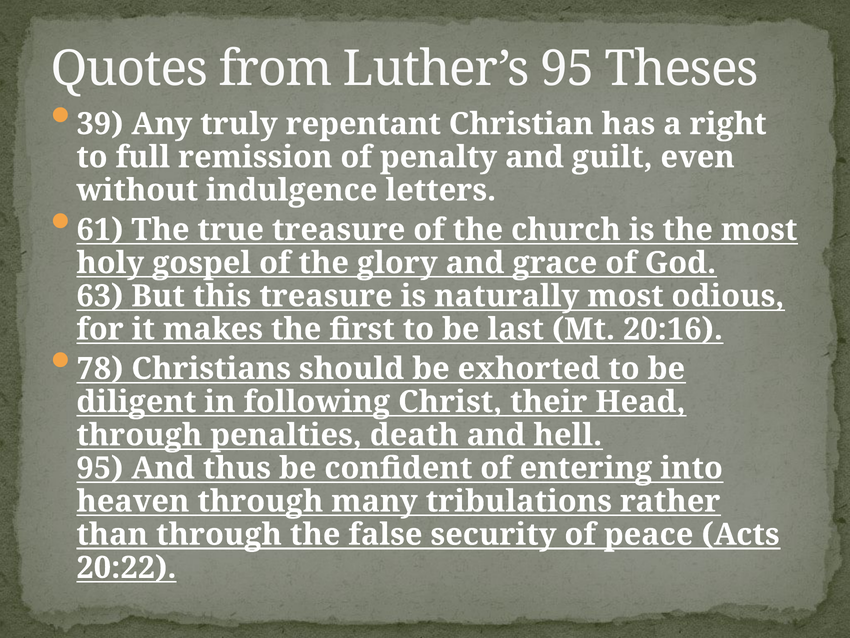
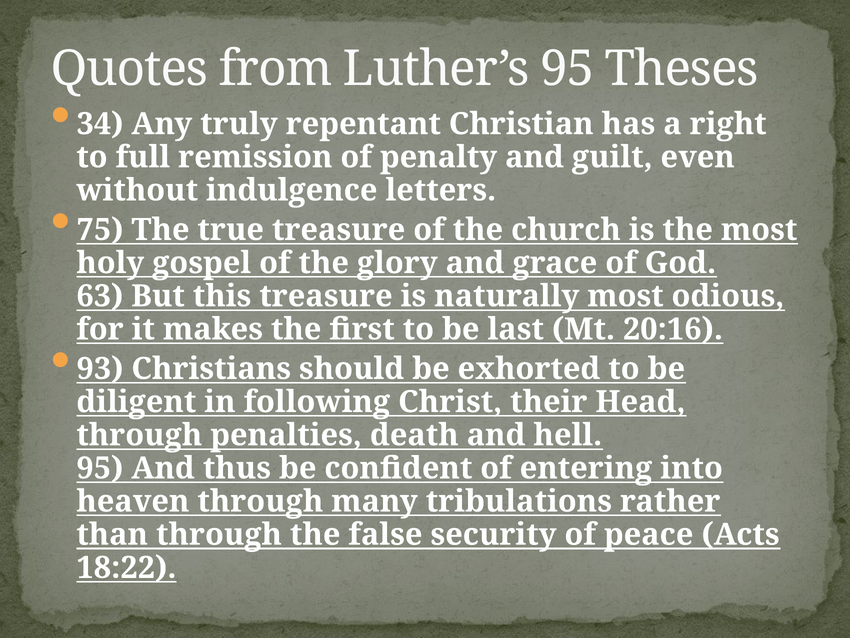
39: 39 -> 34
61: 61 -> 75
78: 78 -> 93
20:22: 20:22 -> 18:22
